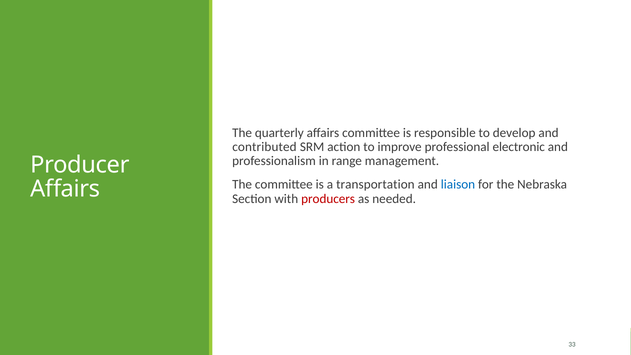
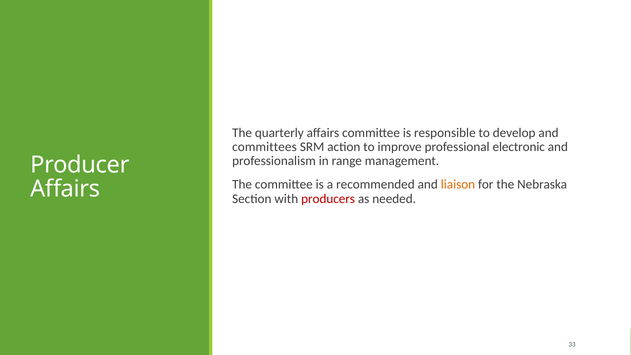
contributed: contributed -> committees
transportation: transportation -> recommended
liaison colour: blue -> orange
